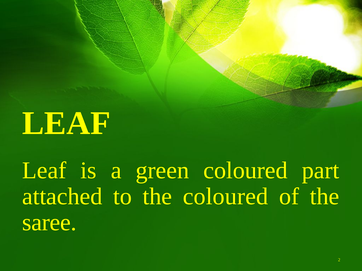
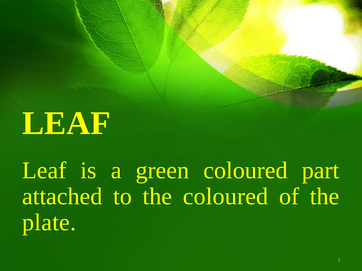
saree: saree -> plate
